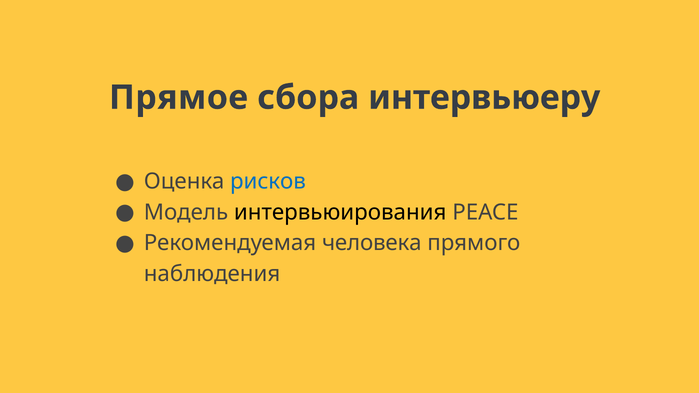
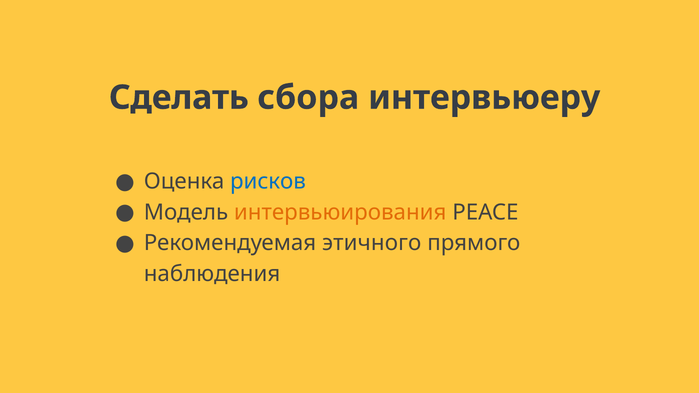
Прямое: Прямое -> Сделать
интервьюирования colour: black -> orange
человека: человека -> этичного
